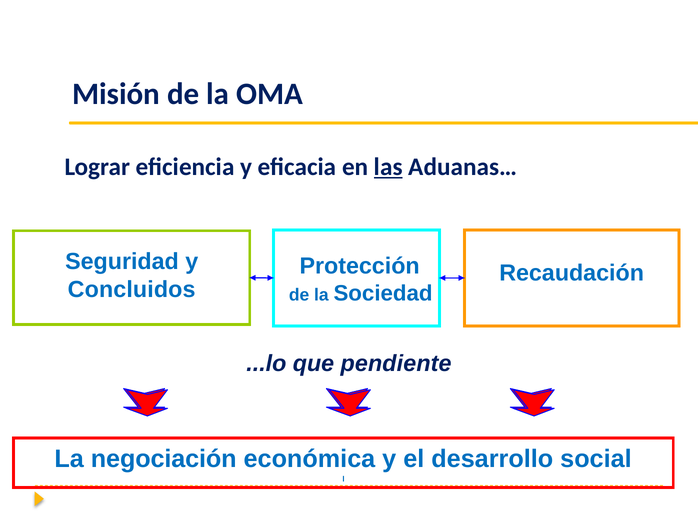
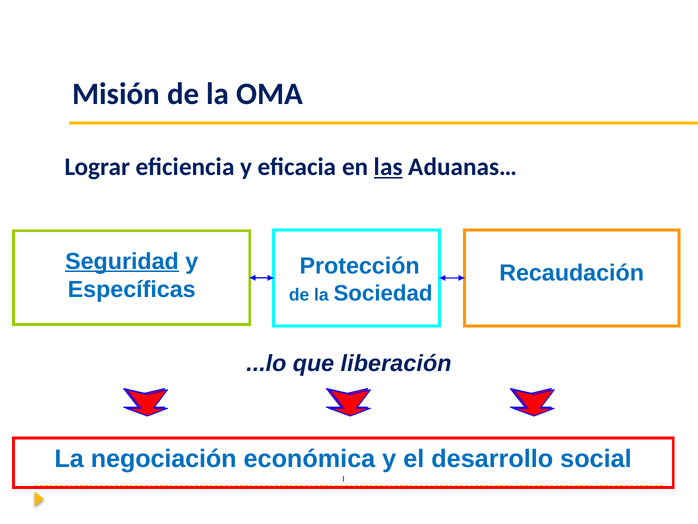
Seguridad underline: none -> present
Concluidos: Concluidos -> Específicas
pendiente: pendiente -> liberación
